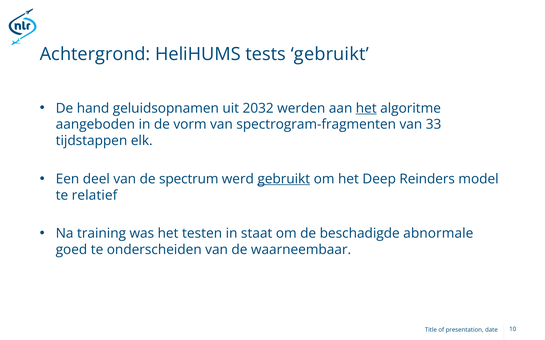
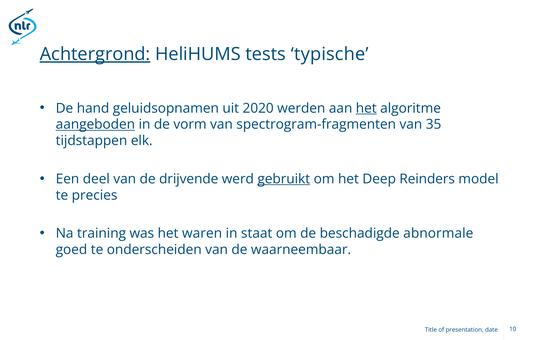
Achtergrond underline: none -> present
tests gebruikt: gebruikt -> typische
2032: 2032 -> 2020
aangeboden underline: none -> present
33: 33 -> 35
spectrum: spectrum -> drijvende
relatief: relatief -> precies
testen: testen -> waren
